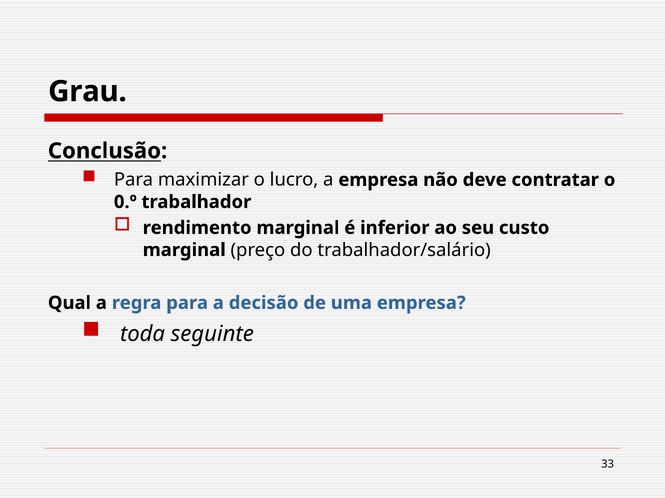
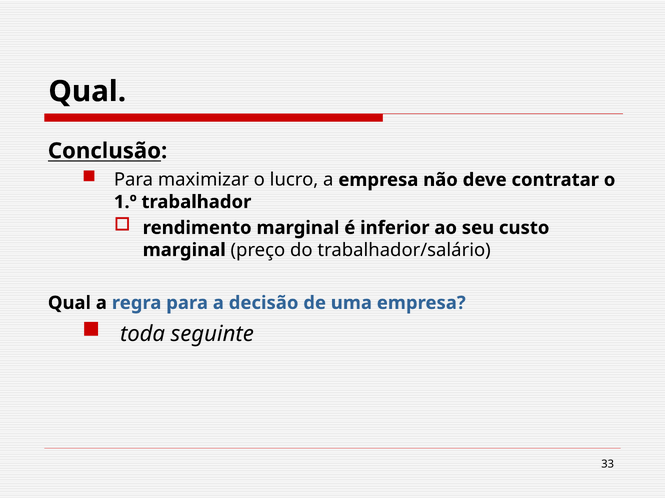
Grau at (87, 92): Grau -> Qual
0.º: 0.º -> 1.º
